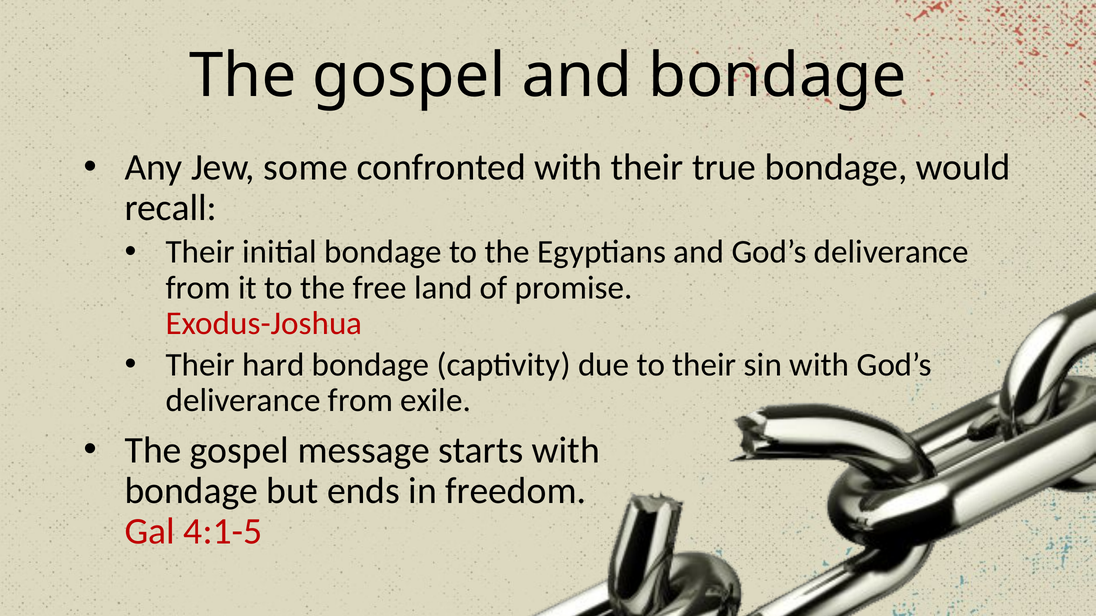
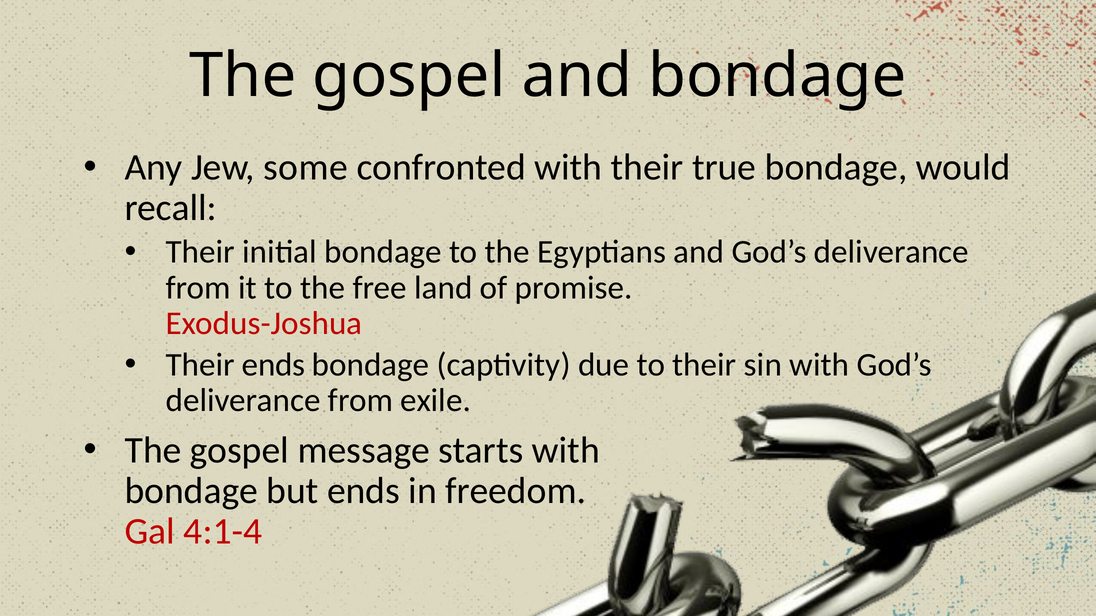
Their hard: hard -> ends
4:1-5: 4:1-5 -> 4:1-4
